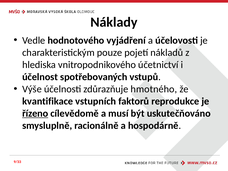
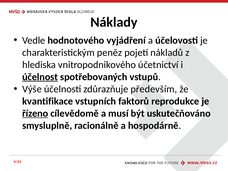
pouze: pouze -> peněz
účelnost underline: none -> present
hmotného: hmotného -> především
